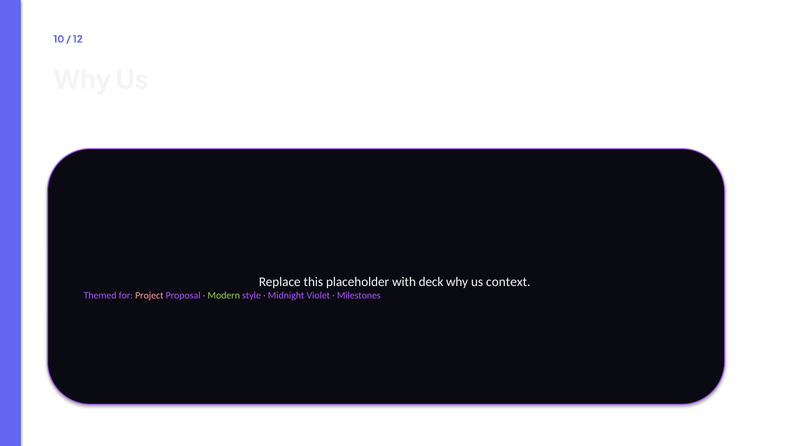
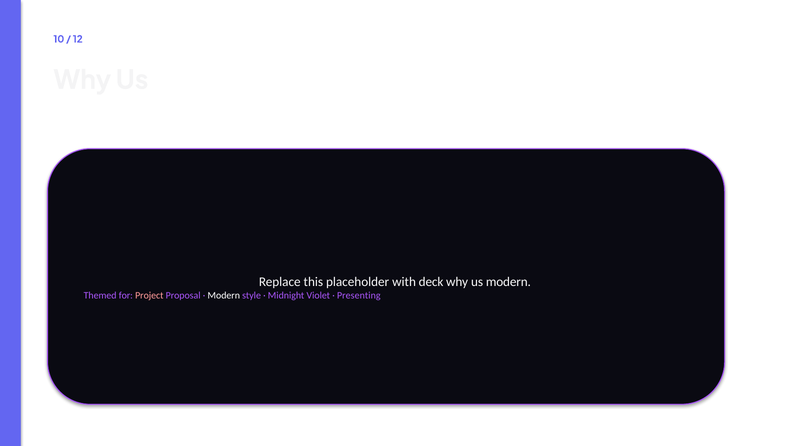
us context: context -> modern
Modern at (224, 295) colour: light green -> white
Milestones: Milestones -> Presenting
